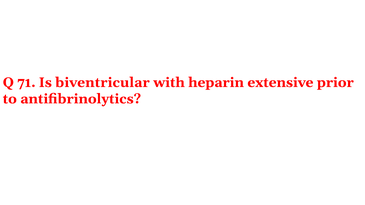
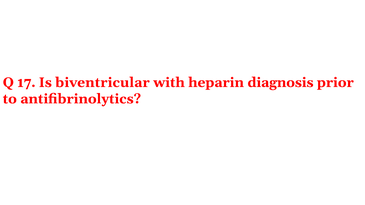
71: 71 -> 17
extensive: extensive -> diagnosis
